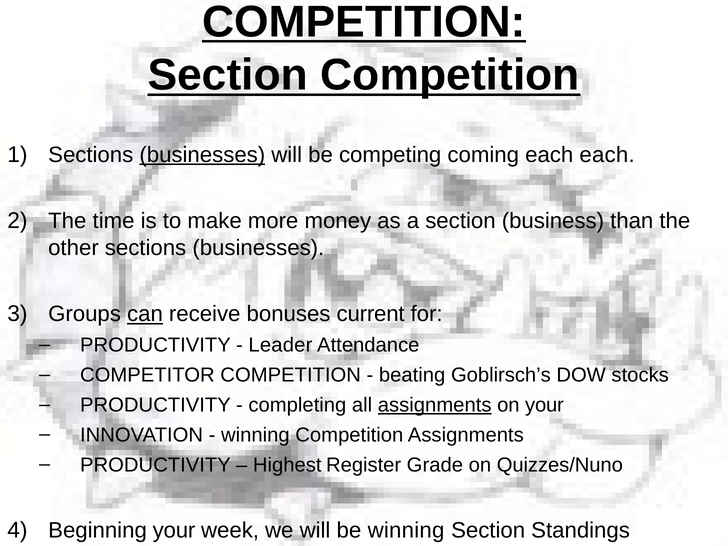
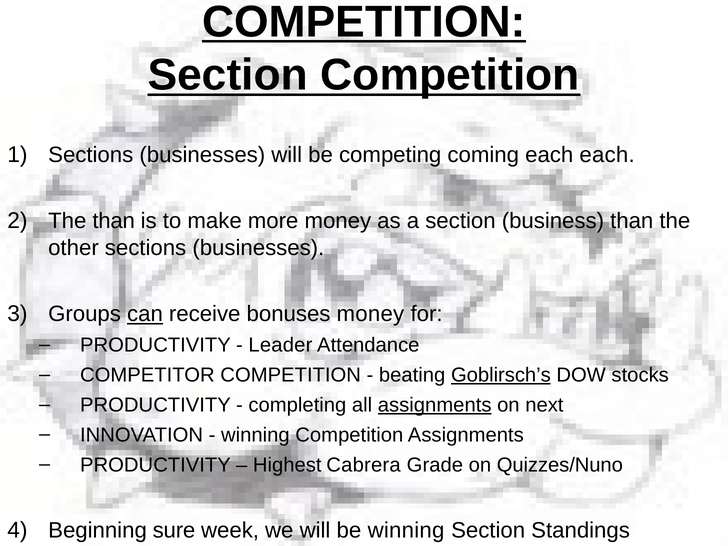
businesses at (202, 155) underline: present -> none
The time: time -> than
bonuses current: current -> money
Goblirsch’s underline: none -> present
on your: your -> next
Register: Register -> Cabrera
Beginning your: your -> sure
